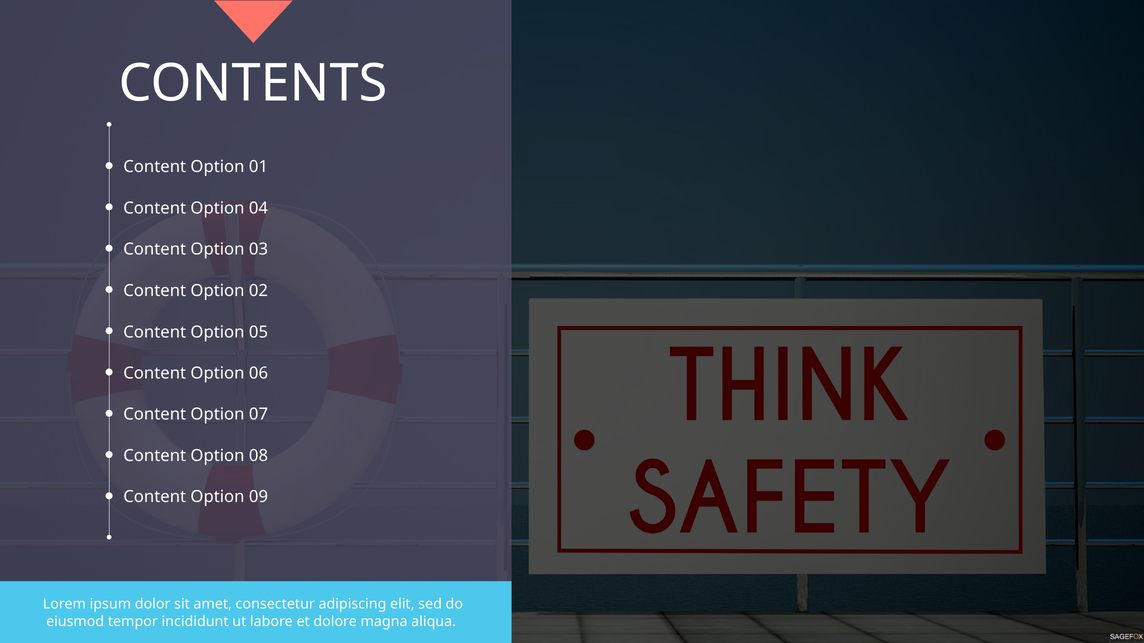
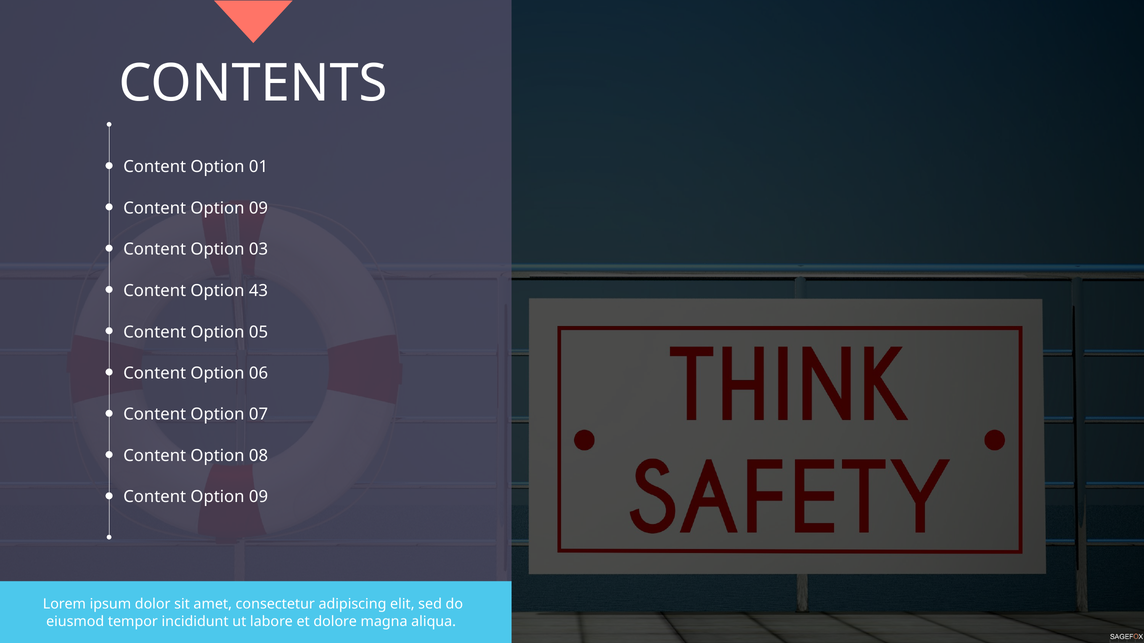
04 at (258, 208): 04 -> 09
02: 02 -> 43
